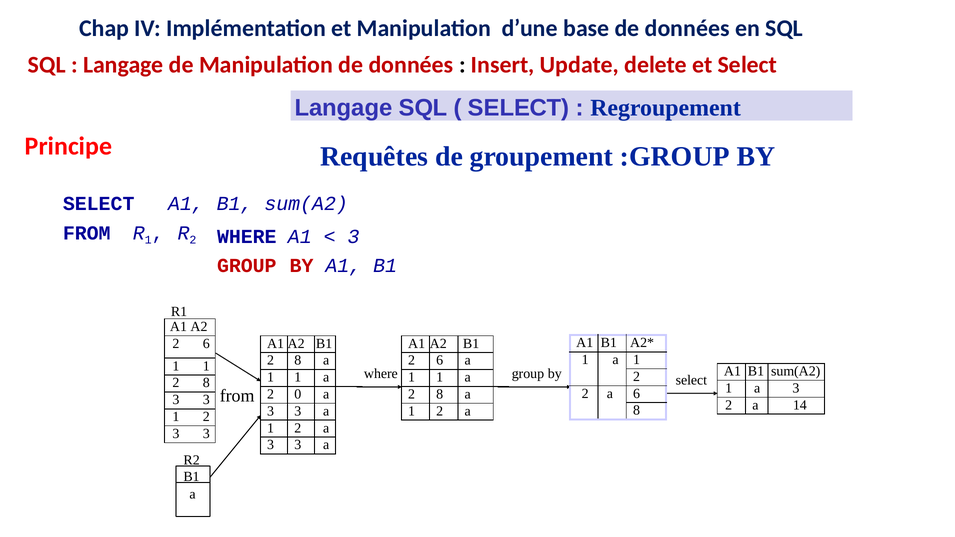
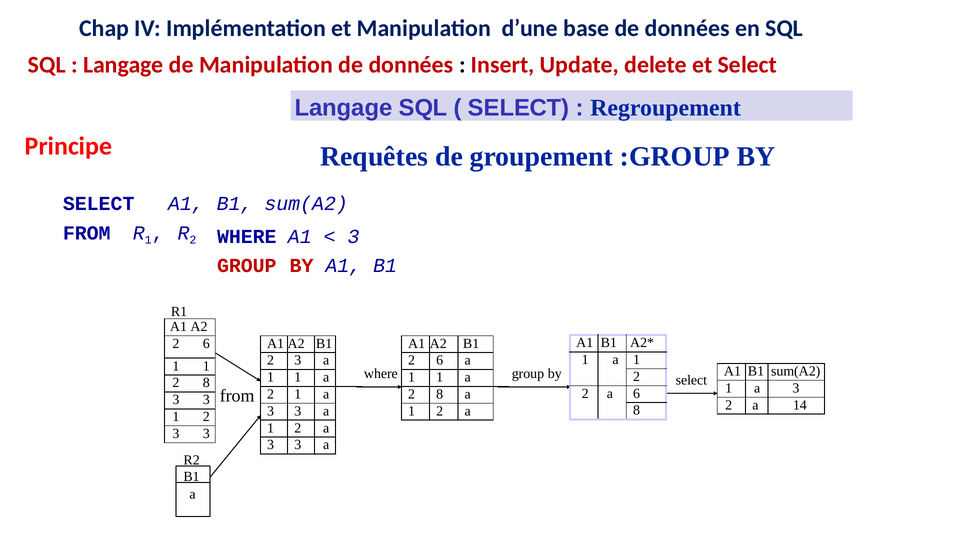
8 at (298, 361): 8 -> 3
2 0: 0 -> 1
